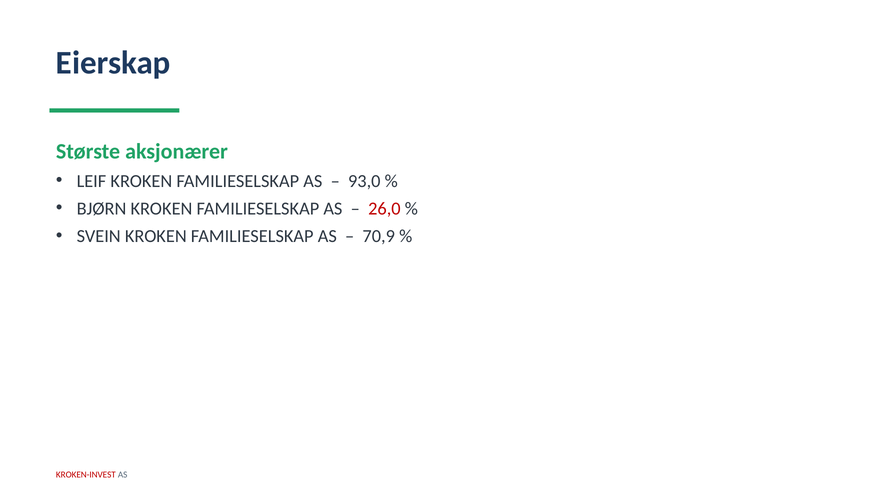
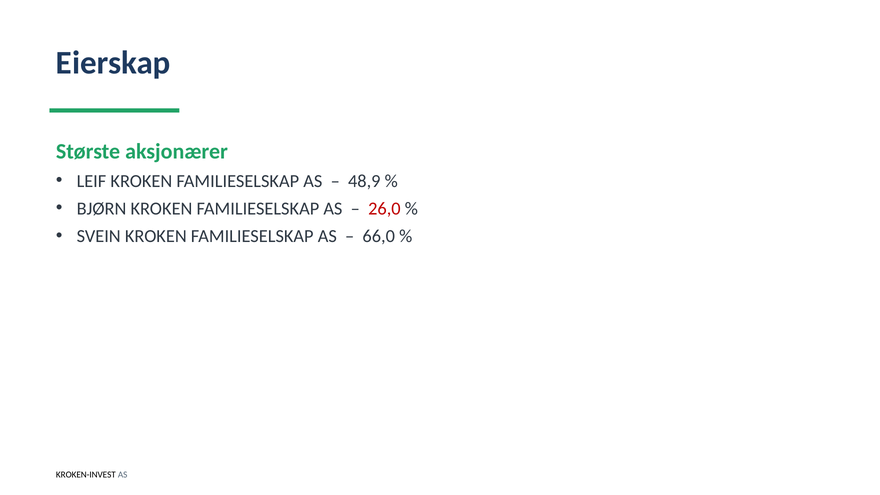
93,0: 93,0 -> 48,9
70,9: 70,9 -> 66,0
KROKEN-INVEST colour: red -> black
